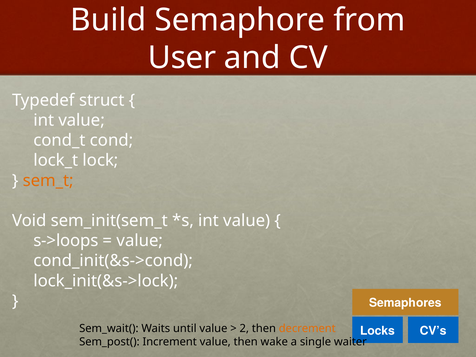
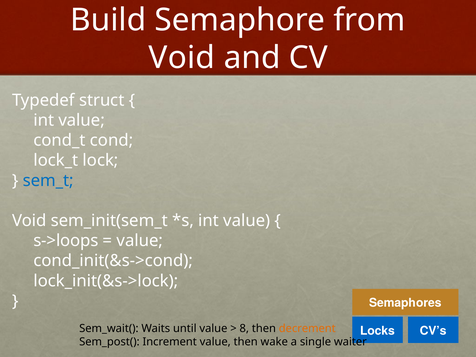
User at (182, 58): User -> Void
sem_t colour: orange -> blue
2: 2 -> 8
